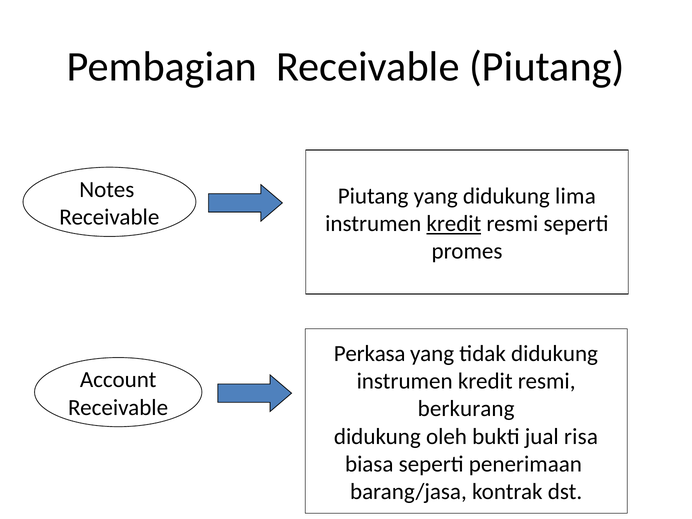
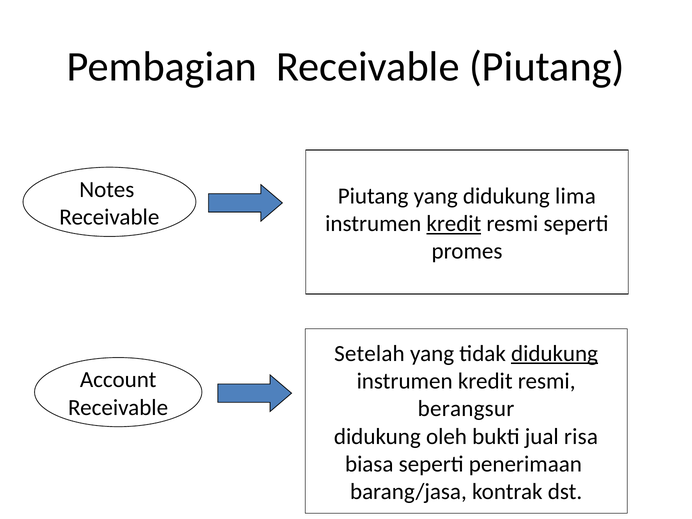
Perkasa: Perkasa -> Setelah
didukung at (555, 353) underline: none -> present
berkurang: berkurang -> berangsur
